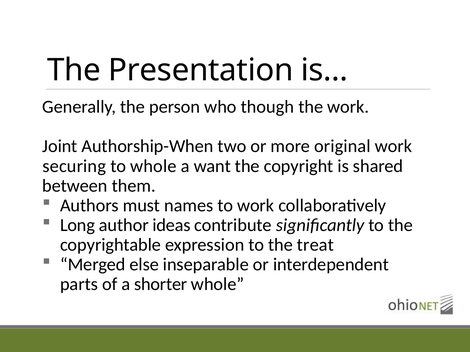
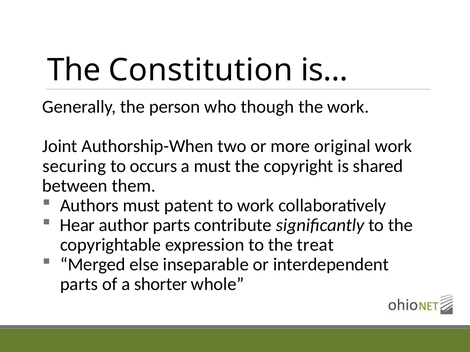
Presentation: Presentation -> Constitution
to whole: whole -> occurs
a want: want -> must
names: names -> patent
Long: Long -> Hear
author ideas: ideas -> parts
